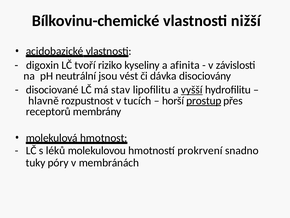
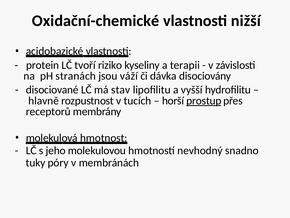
Bílkovinu-chemické: Bílkovinu-chemické -> Oxidační-chemické
digoxin: digoxin -> protein
afinita: afinita -> terapii
neutrální: neutrální -> stranách
vést: vést -> váží
vyšší underline: present -> none
léků: léků -> jeho
prokrvení: prokrvení -> nevhodný
